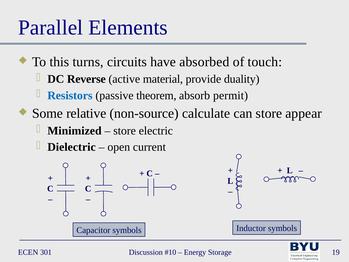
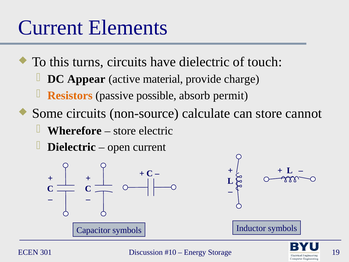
Parallel at (51, 28): Parallel -> Current
have absorbed: absorbed -> dielectric
Reverse: Reverse -> Appear
duality: duality -> charge
Resistors colour: blue -> orange
theorem: theorem -> possible
Some relative: relative -> circuits
appear: appear -> cannot
Minimized: Minimized -> Wherefore
